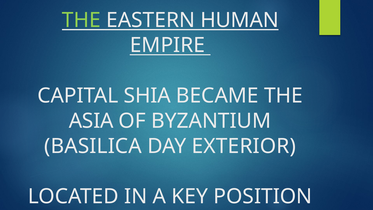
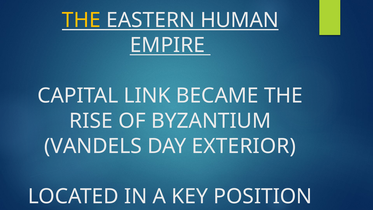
THE at (81, 20) colour: light green -> yellow
SHIA: SHIA -> LINK
ASIA at (91, 121): ASIA -> RISE
BASILICA: BASILICA -> VANDELS
